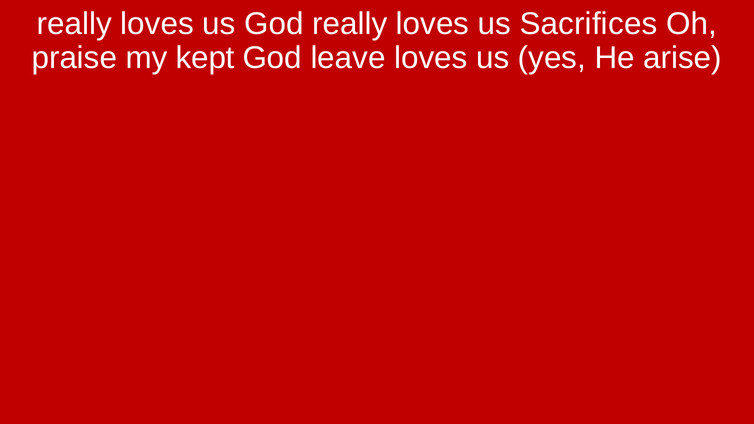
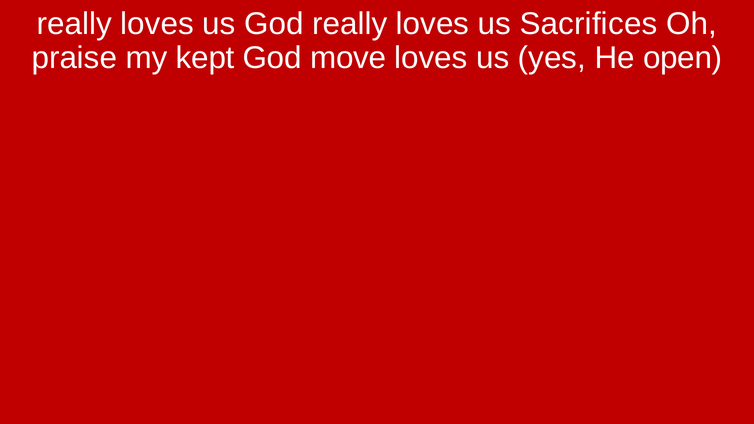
leave: leave -> move
arise: arise -> open
